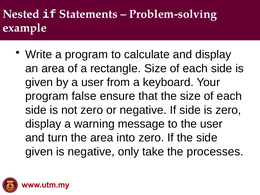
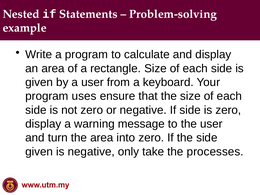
false: false -> uses
